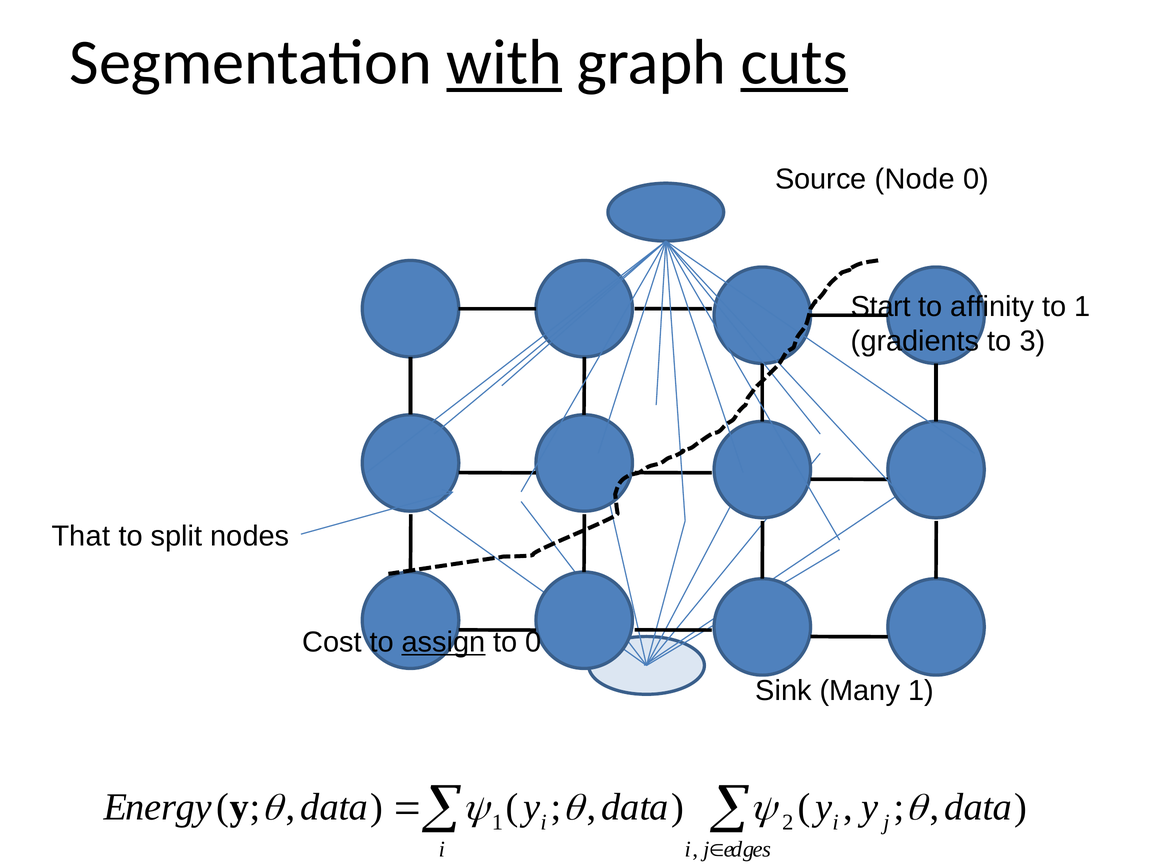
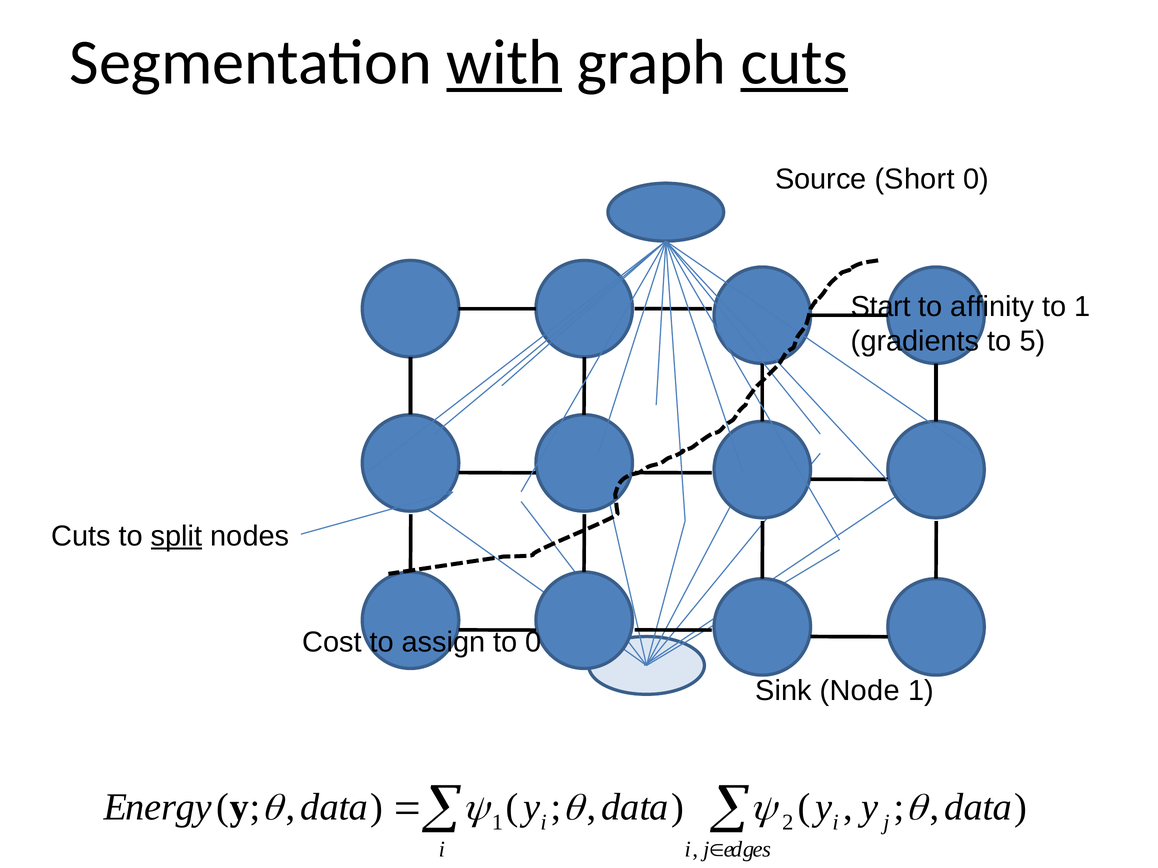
Node: Node -> Short
3: 3 -> 5
That at (81, 536): That -> Cuts
split underline: none -> present
assign underline: present -> none
Many: Many -> Node
